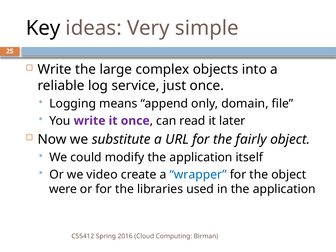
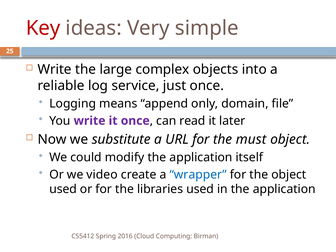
Key colour: black -> red
fairly: fairly -> must
were at (63, 189): were -> used
